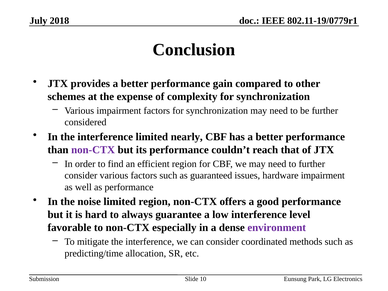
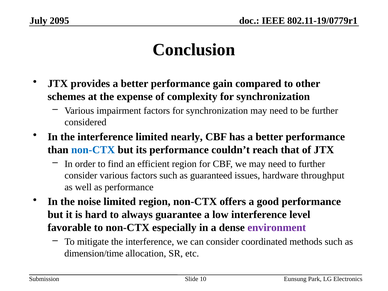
2018: 2018 -> 2095
non-CTX at (93, 150) colour: purple -> blue
hardware impairment: impairment -> throughput
predicting/time: predicting/time -> dimension/time
